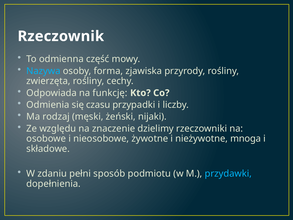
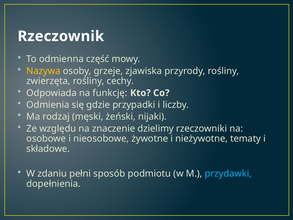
Nazywa colour: light blue -> yellow
forma: forma -> grzeje
czasu: czasu -> gdzie
mnoga: mnoga -> tematy
